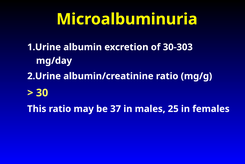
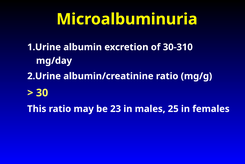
30-303: 30-303 -> 30-310
37: 37 -> 23
